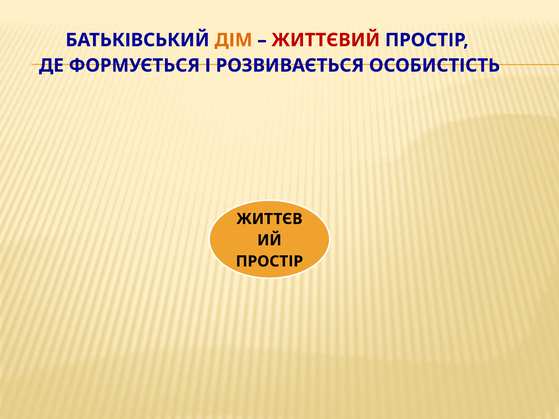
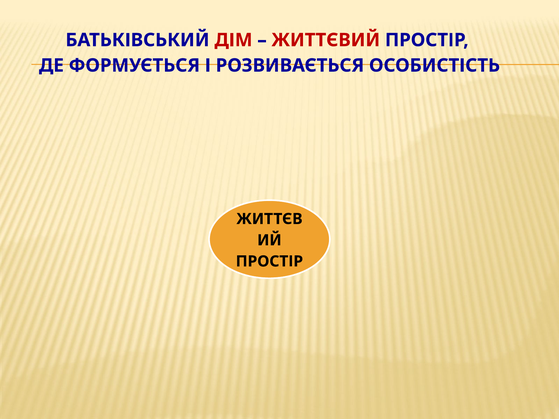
ДІМ colour: orange -> red
